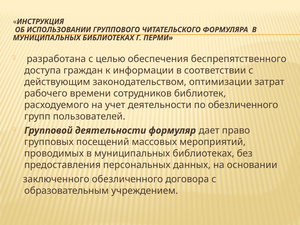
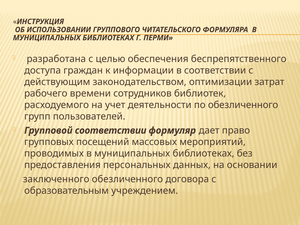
Групповой деятельности: деятельности -> соответствии
